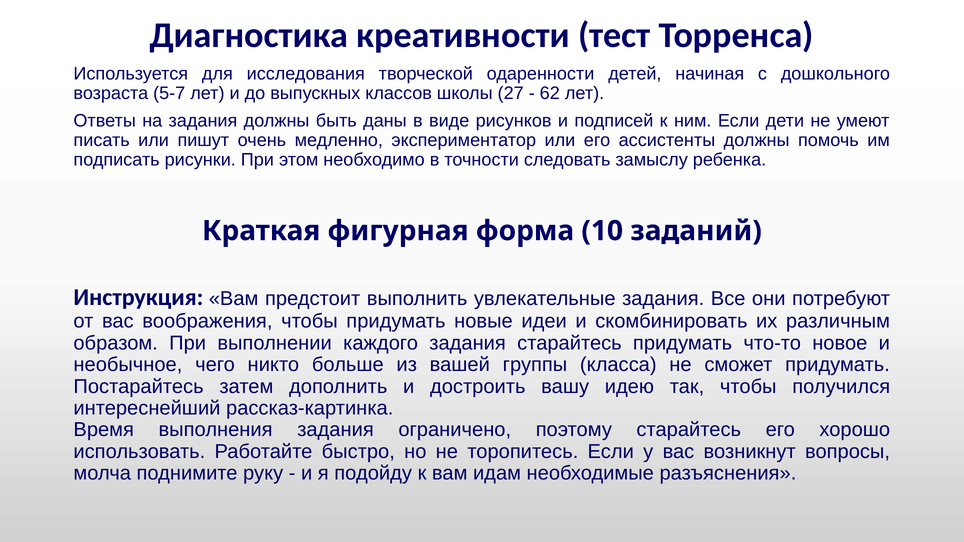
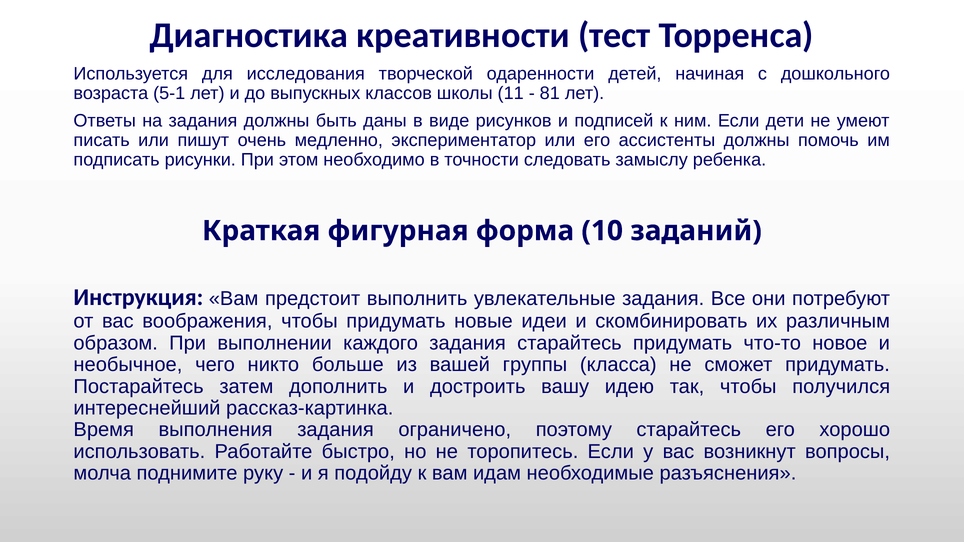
5-7: 5-7 -> 5-1
27: 27 -> 11
62: 62 -> 81
